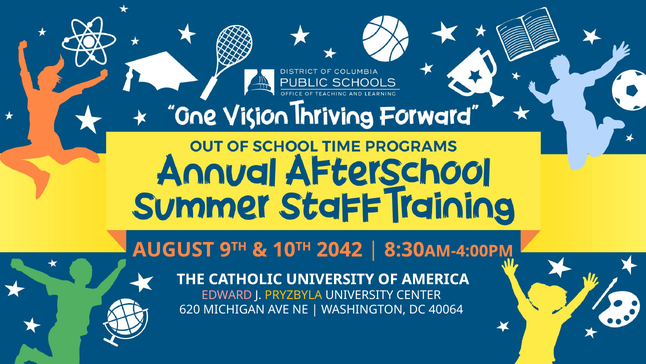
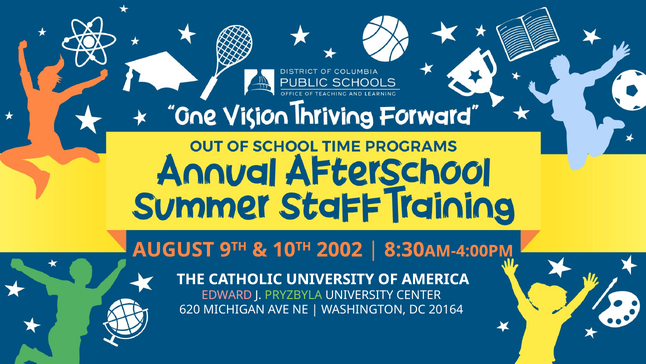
2042: 2042 -> 2002
PRYZBYLA colour: yellow -> light green
40064: 40064 -> 20164
